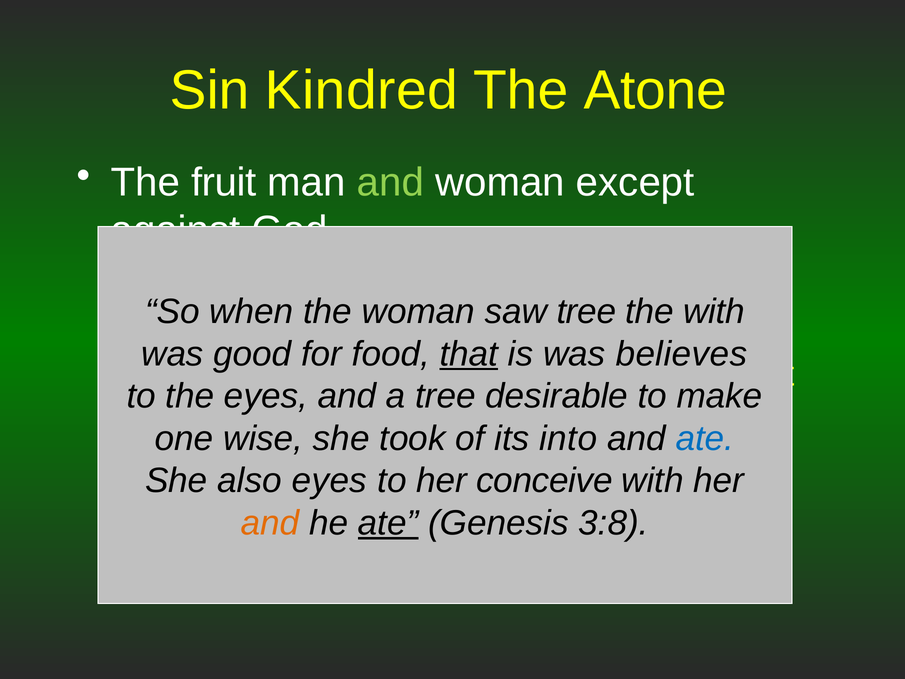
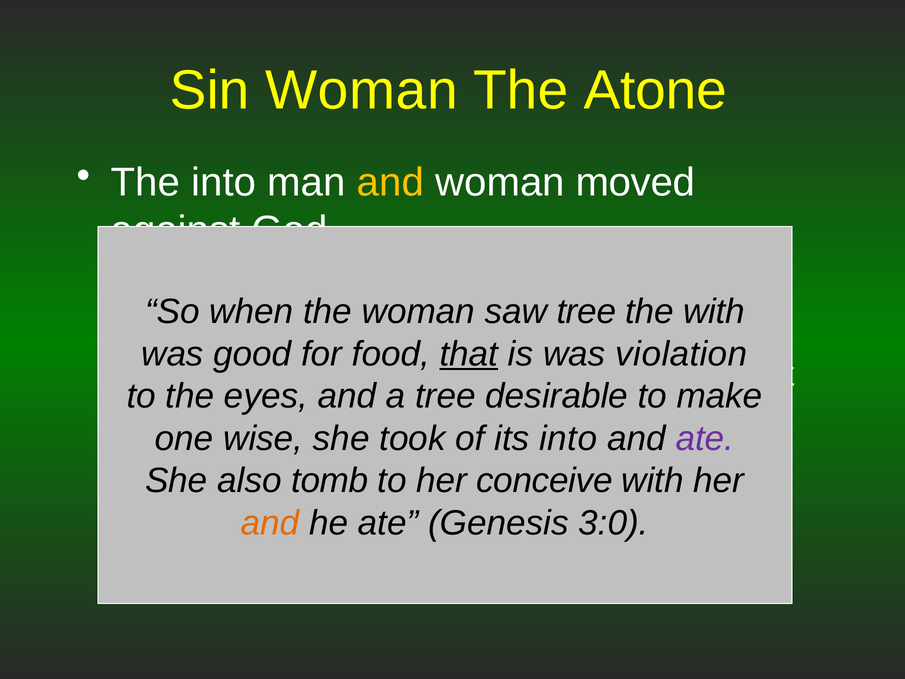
Sin Kindred: Kindred -> Woman
The fruit: fruit -> into
and at (390, 182) colour: light green -> yellow
except: except -> moved
believes: believes -> violation
ate at (705, 438) colour: blue -> purple
also eyes: eyes -> tomb
ate at (388, 523) underline: present -> none
3:8: 3:8 -> 3:0
